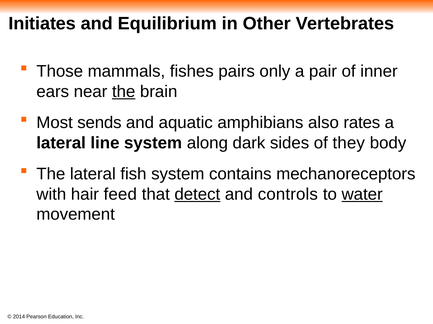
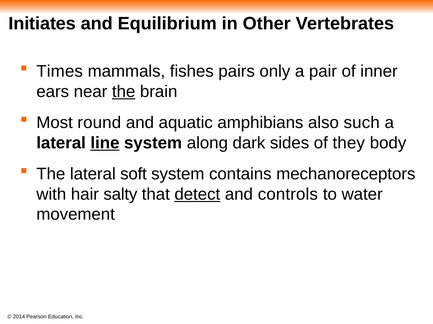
Those: Those -> Times
sends: sends -> round
rates: rates -> such
line underline: none -> present
fish: fish -> soft
feed: feed -> salty
water underline: present -> none
